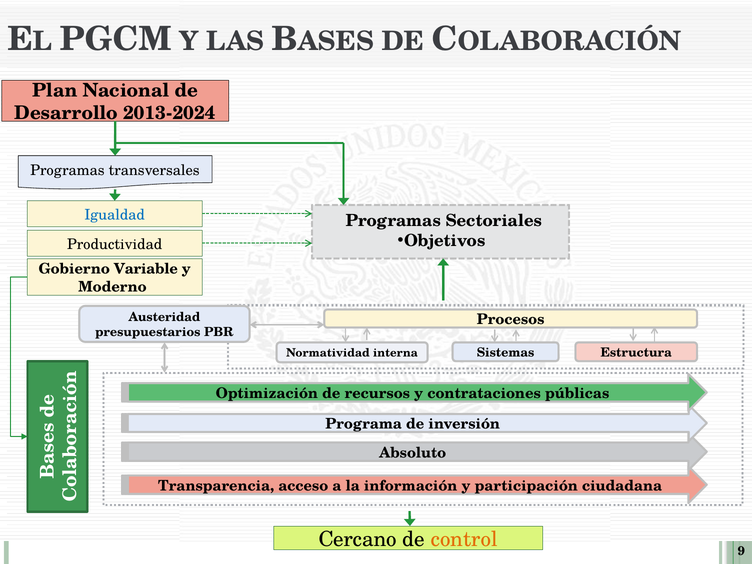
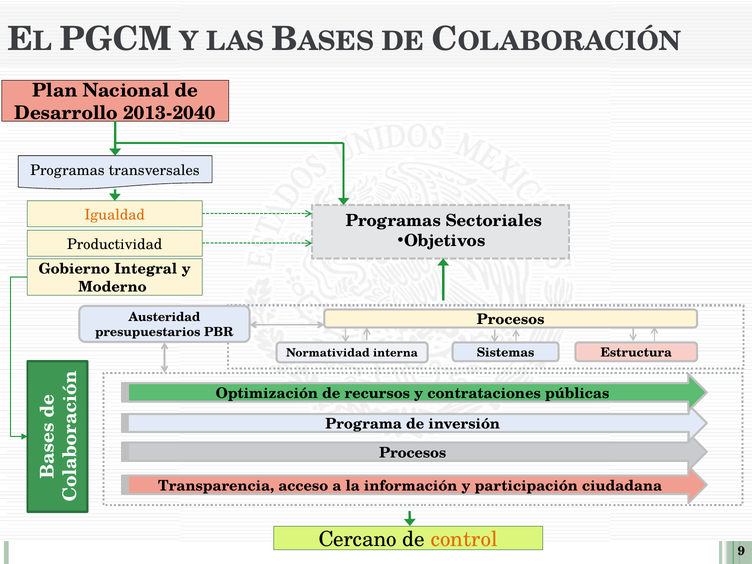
2013-2024: 2013-2024 -> 2013-2040
Igualdad colour: blue -> orange
Variable: Variable -> Integral
Absoluto at (413, 453): Absoluto -> Procesos
